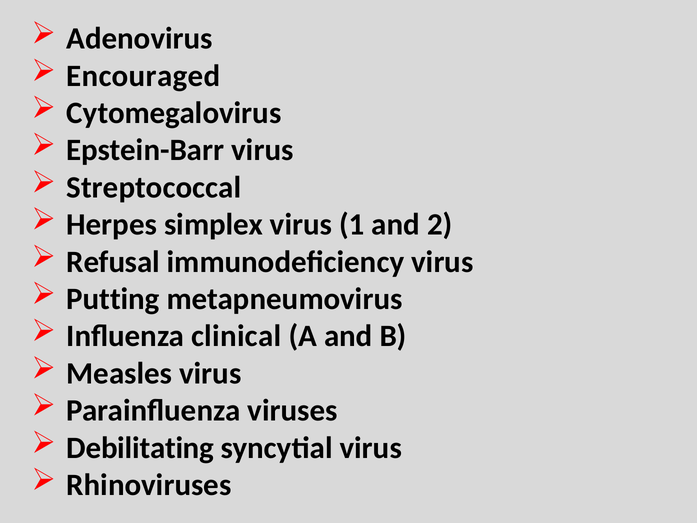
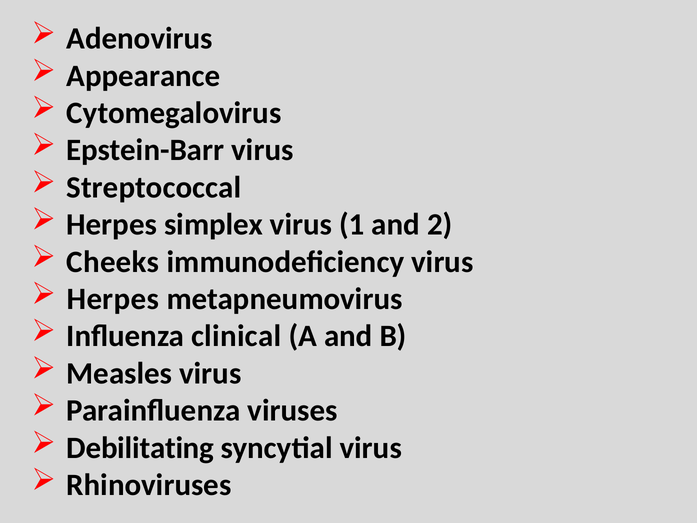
Encouraged: Encouraged -> Appearance
Refusal: Refusal -> Cheeks
Putting at (113, 299): Putting -> Herpes
